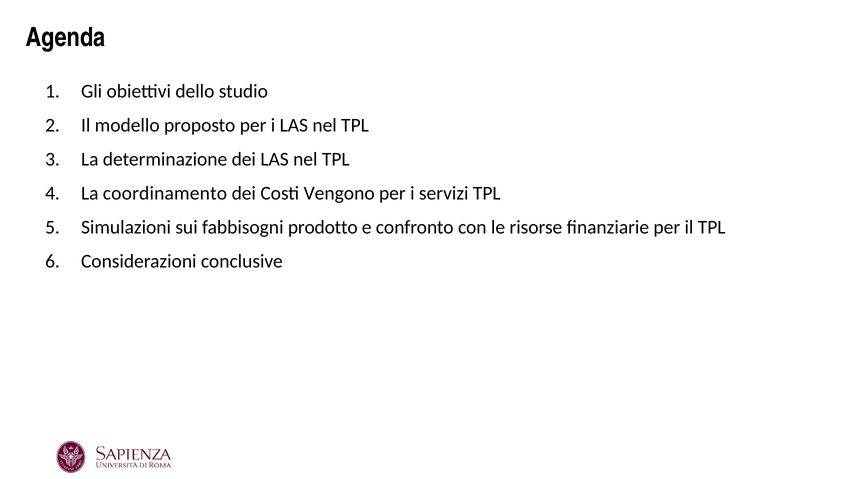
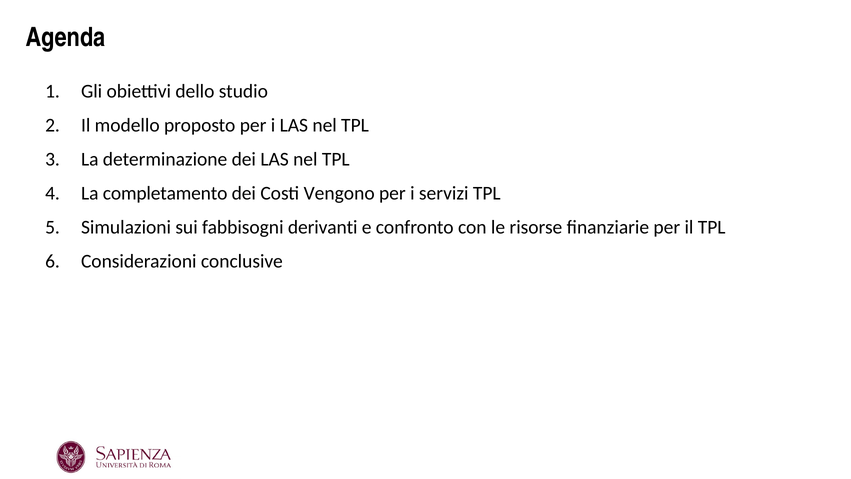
coordinamento: coordinamento -> completamento
prodotto: prodotto -> derivanti
